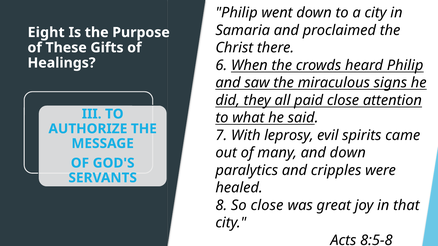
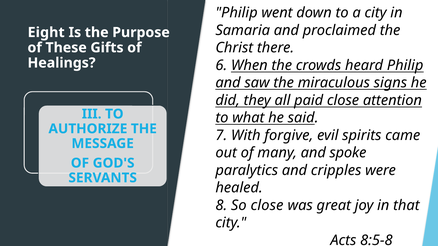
leprosy: leprosy -> forgive
and down: down -> spoke
